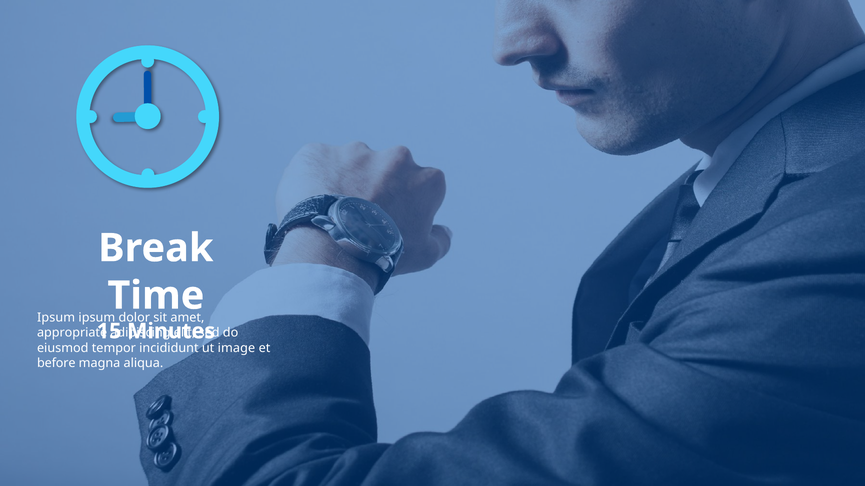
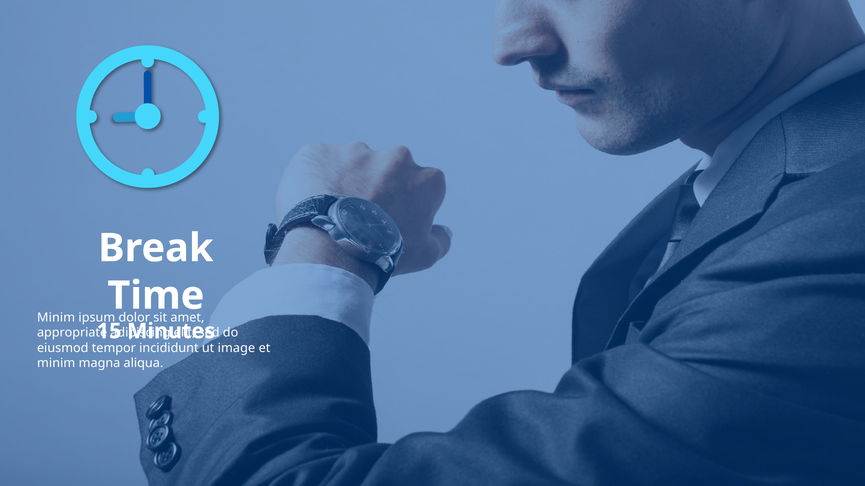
Ipsum at (56, 318): Ipsum -> Minim
before at (56, 364): before -> minim
